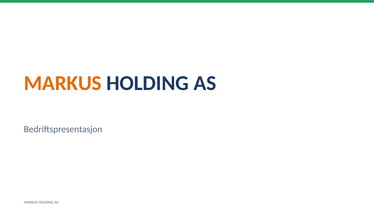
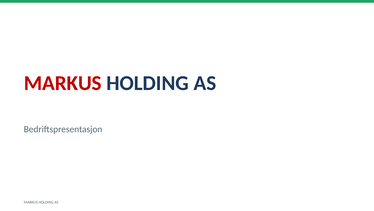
MARKUS at (63, 83) colour: orange -> red
